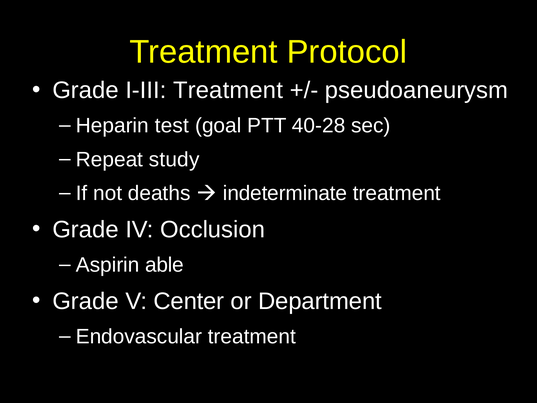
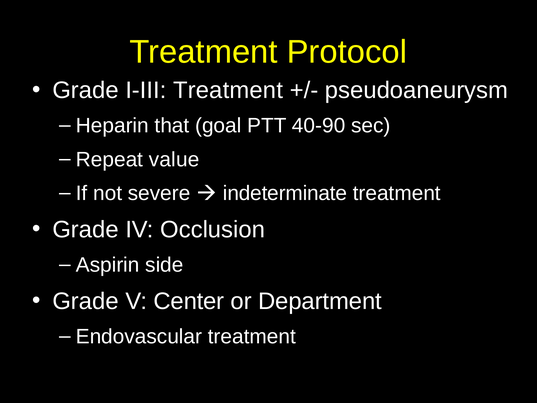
test: test -> that
40-28: 40-28 -> 40-90
study: study -> value
deaths: deaths -> severe
able: able -> side
